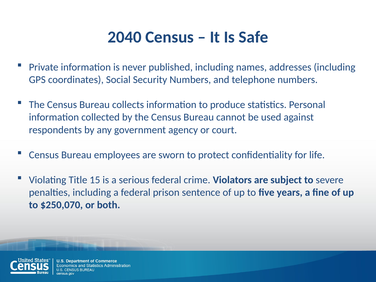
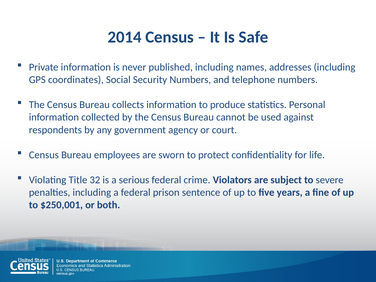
2040: 2040 -> 2014
15: 15 -> 32
$250,070: $250,070 -> $250,001
